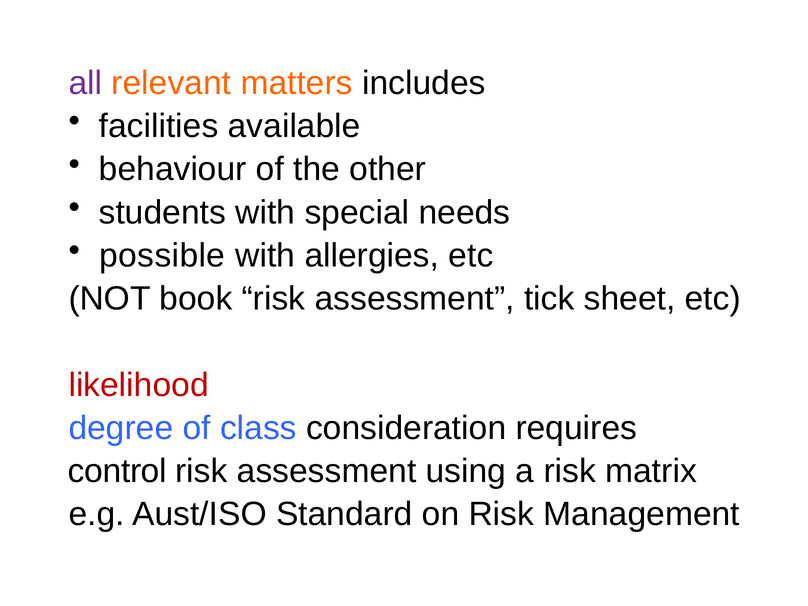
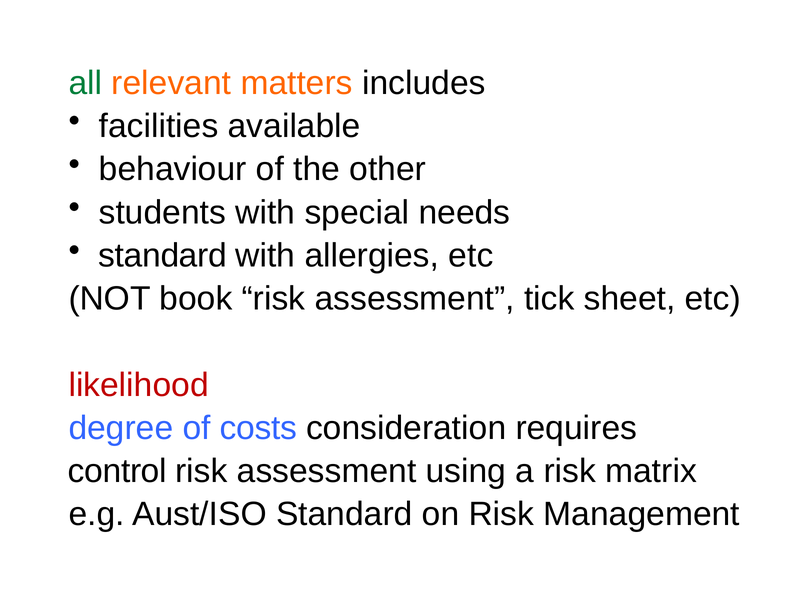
all colour: purple -> green
possible at (162, 256): possible -> standard
class: class -> costs
